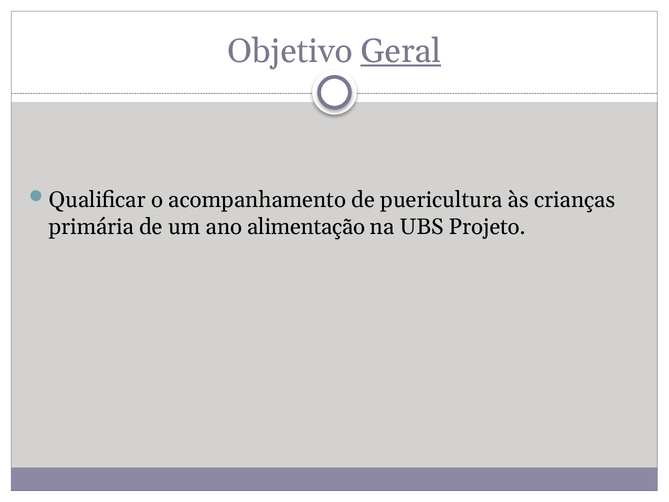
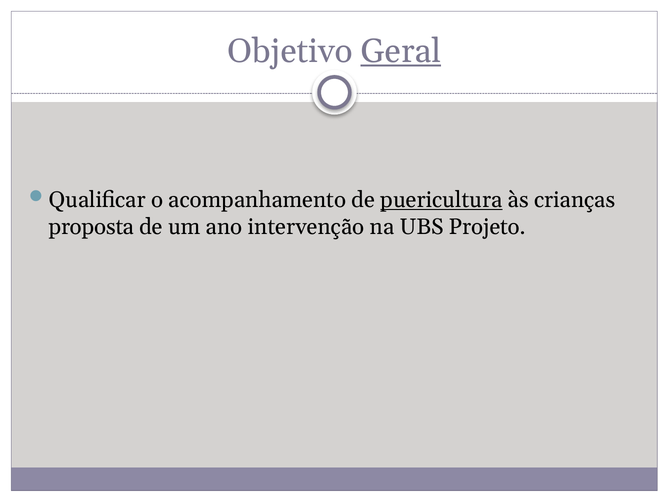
puericultura underline: none -> present
primária: primária -> proposta
alimentação: alimentação -> intervenção
